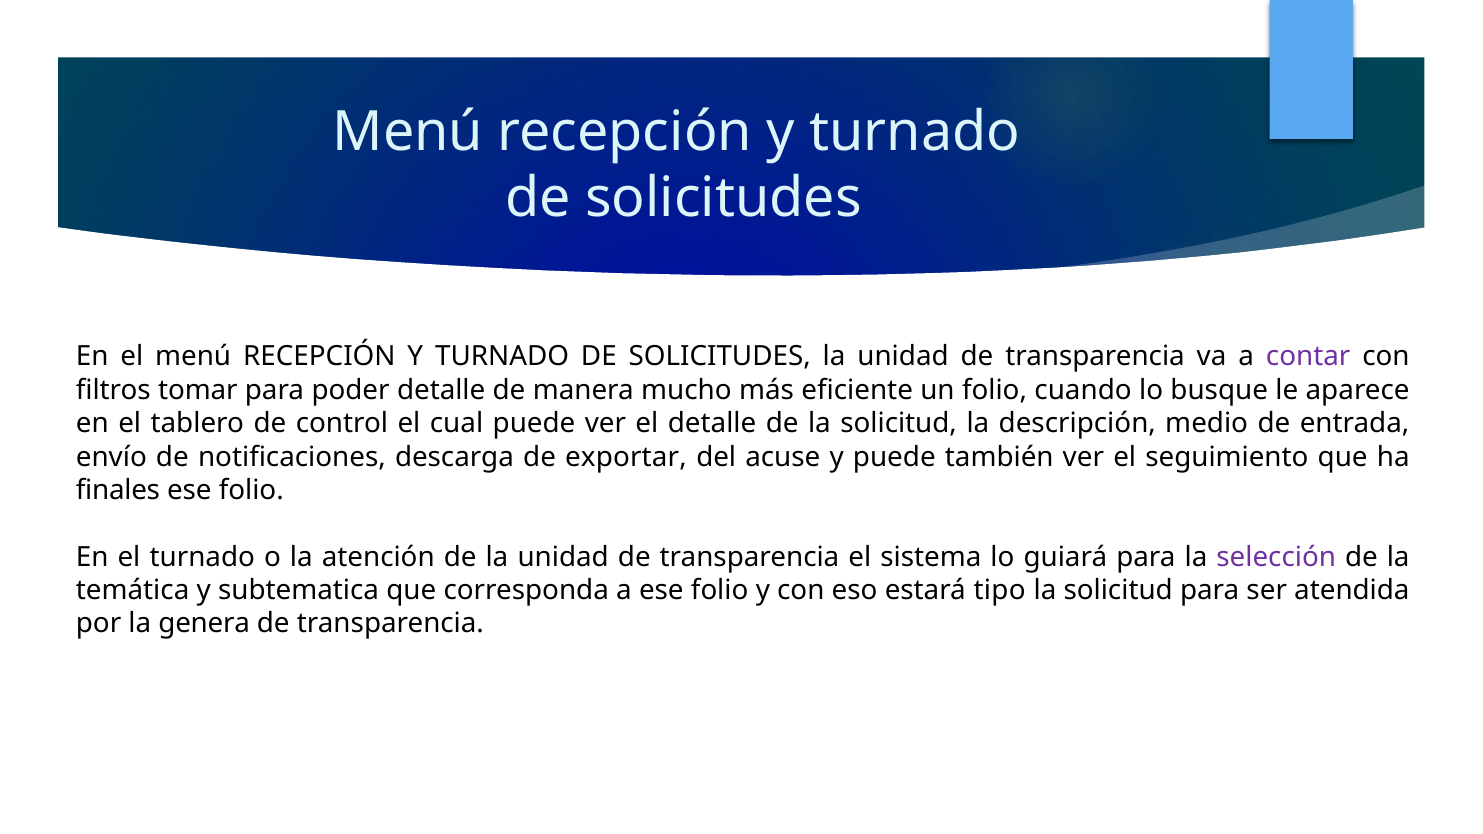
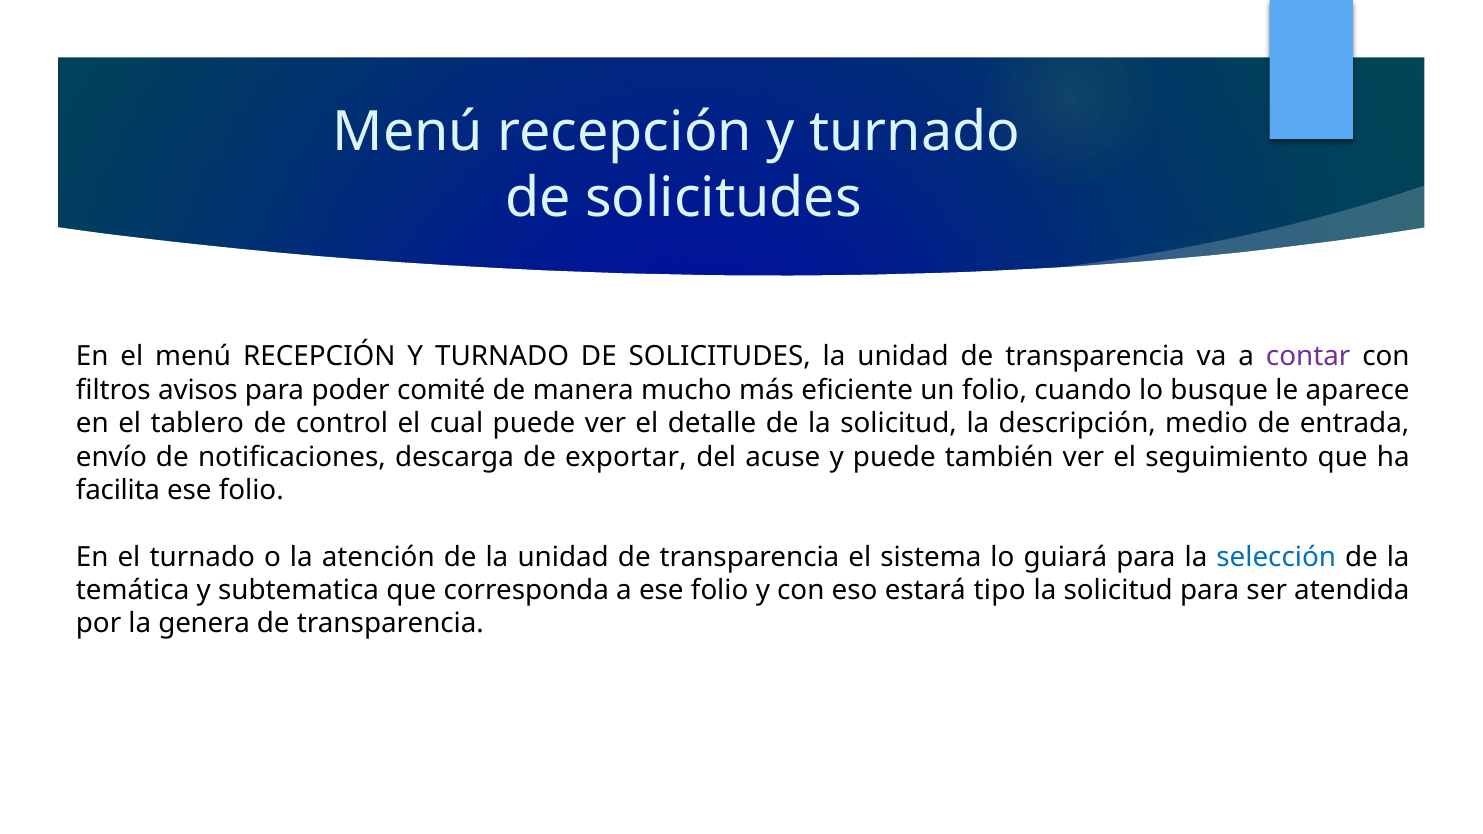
tomar: tomar -> avisos
poder detalle: detalle -> comité
finales: finales -> facilita
selección colour: purple -> blue
